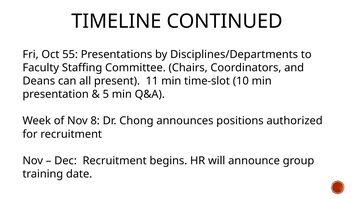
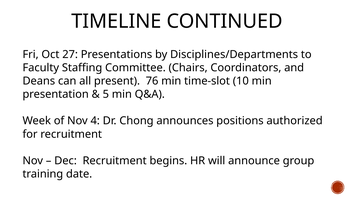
55: 55 -> 27
11: 11 -> 76
8: 8 -> 4
